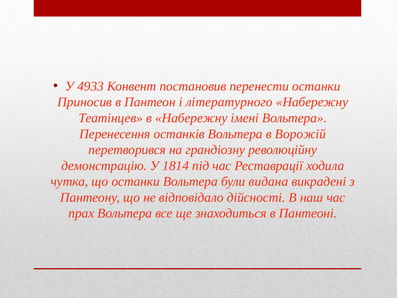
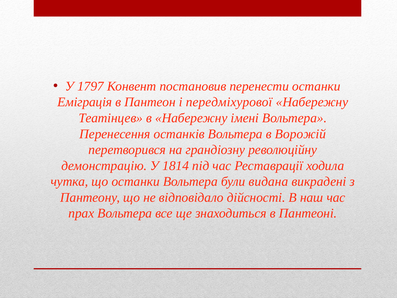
4933: 4933 -> 1797
Приносив: Приносив -> Еміграція
літературного: літературного -> передміхурової
